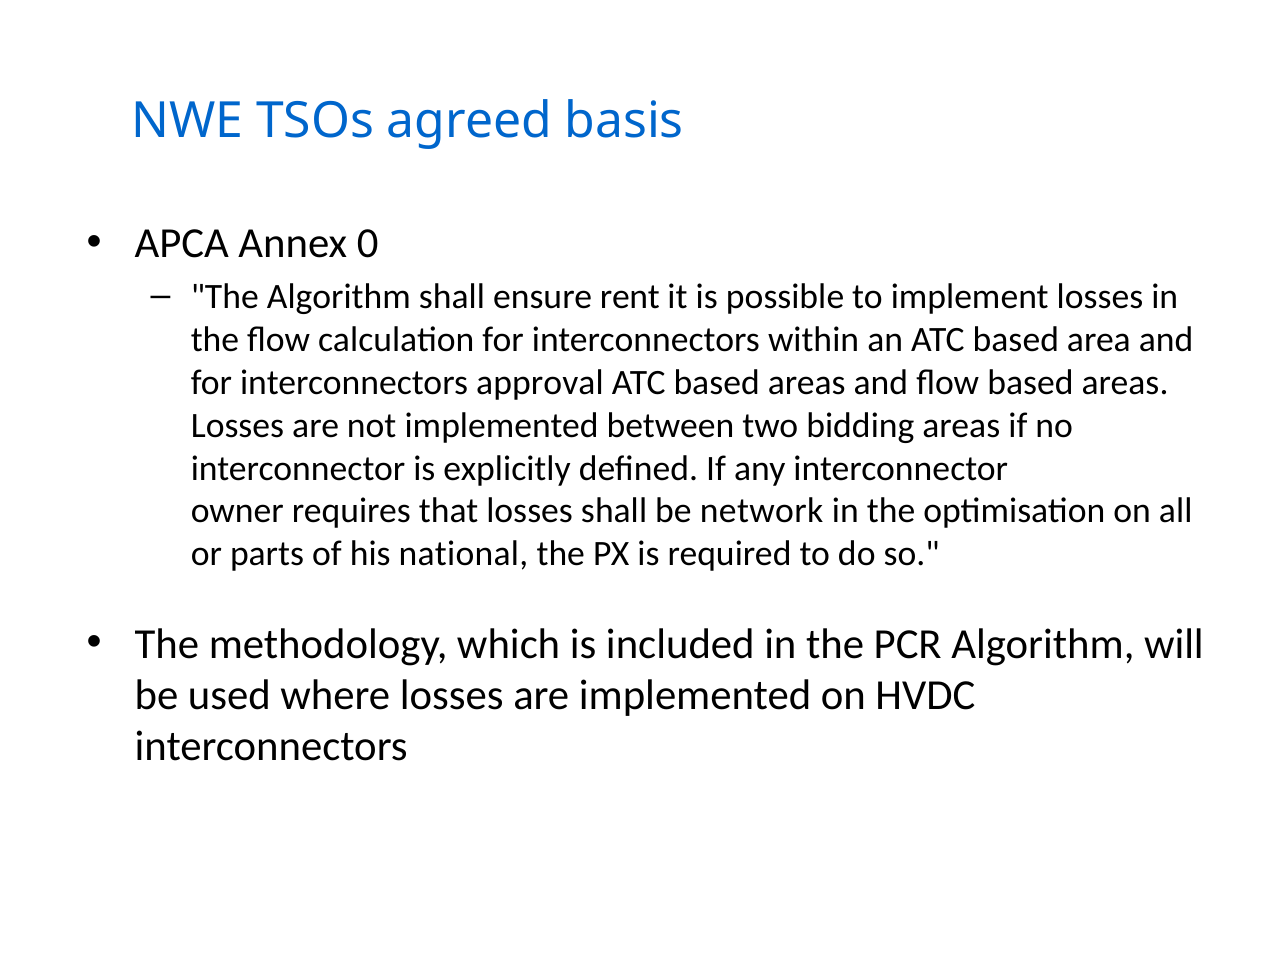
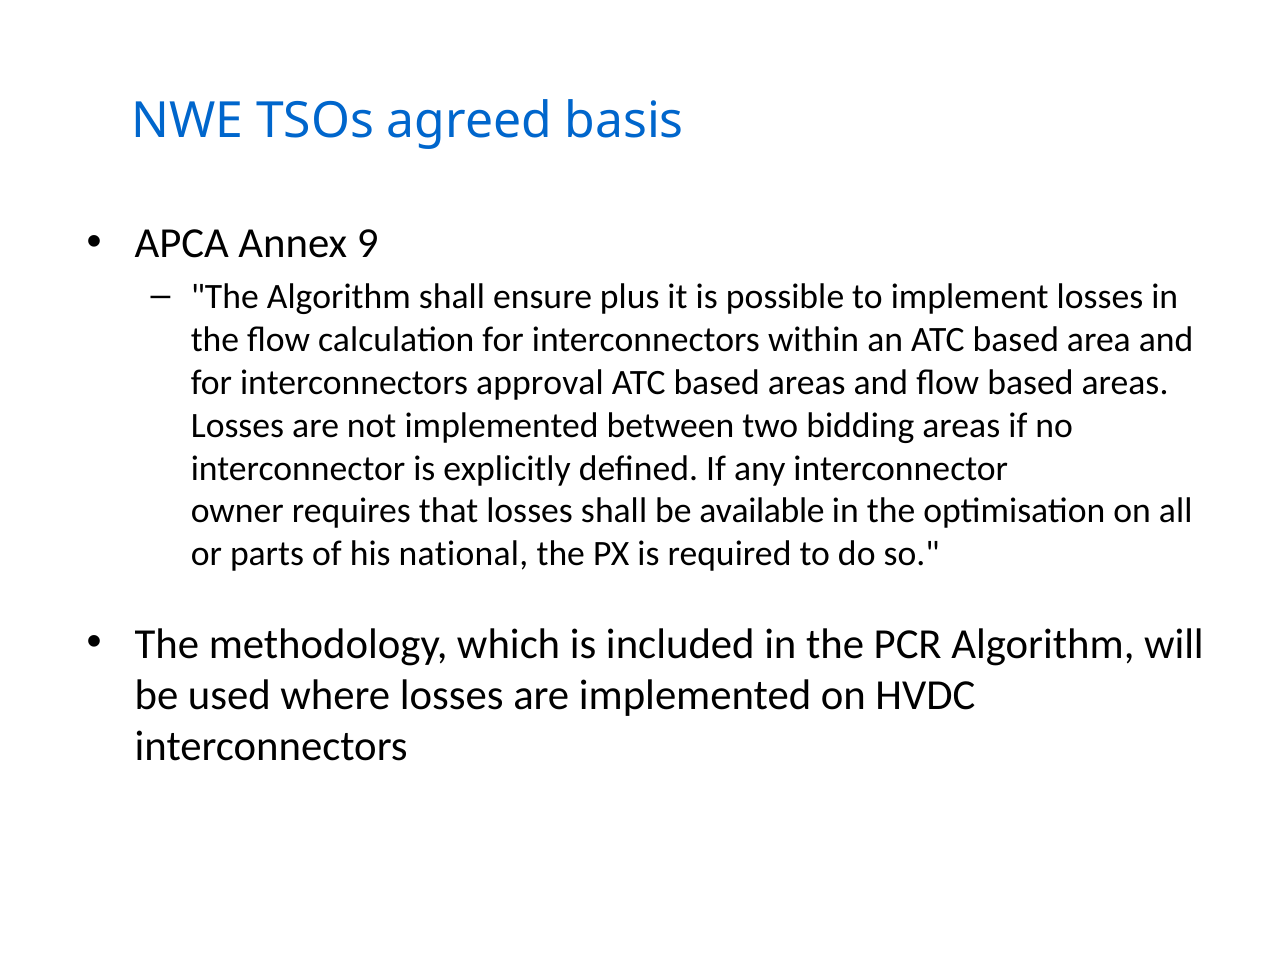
0: 0 -> 9
rent: rent -> plus
network: network -> available
